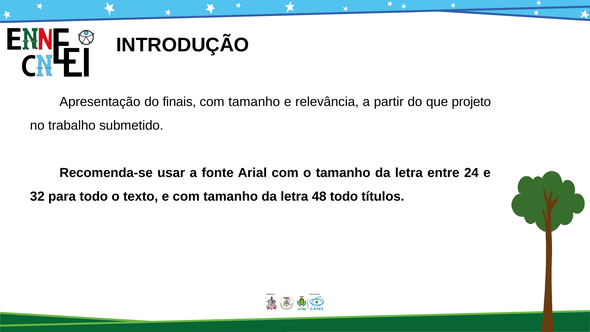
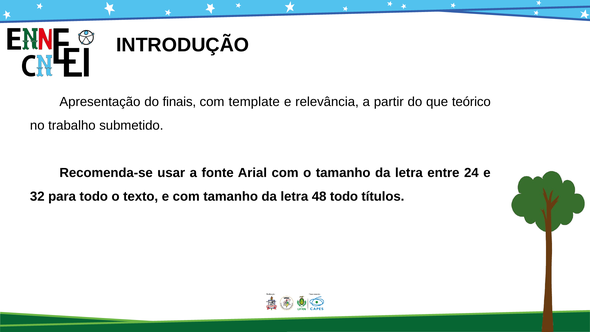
tamanho at (254, 102): tamanho -> template
projeto: projeto -> teórico
